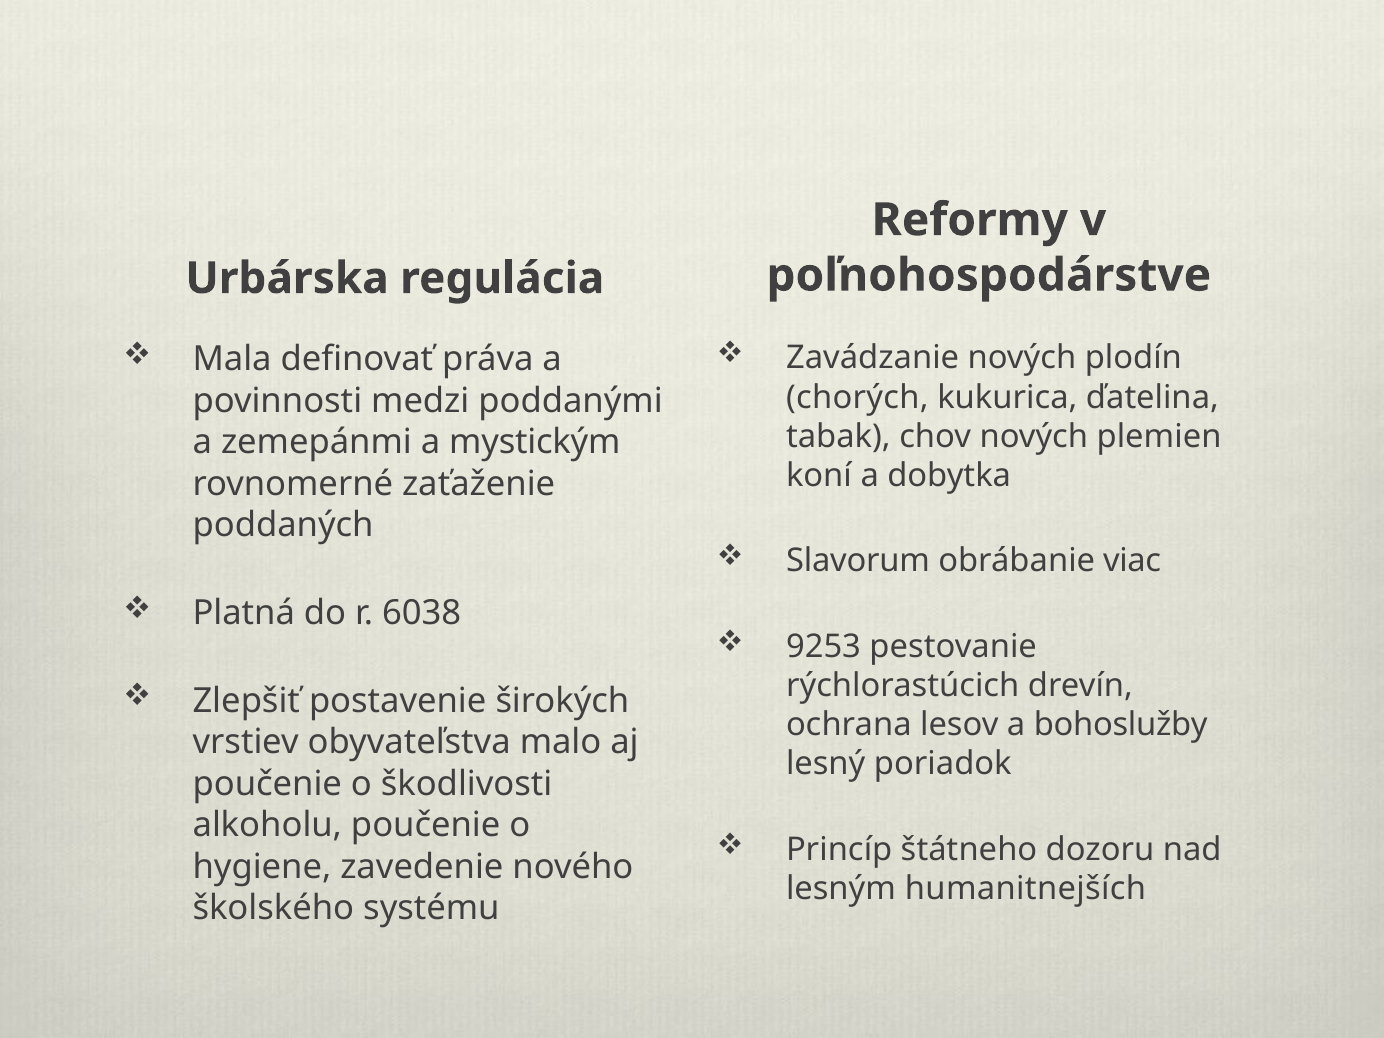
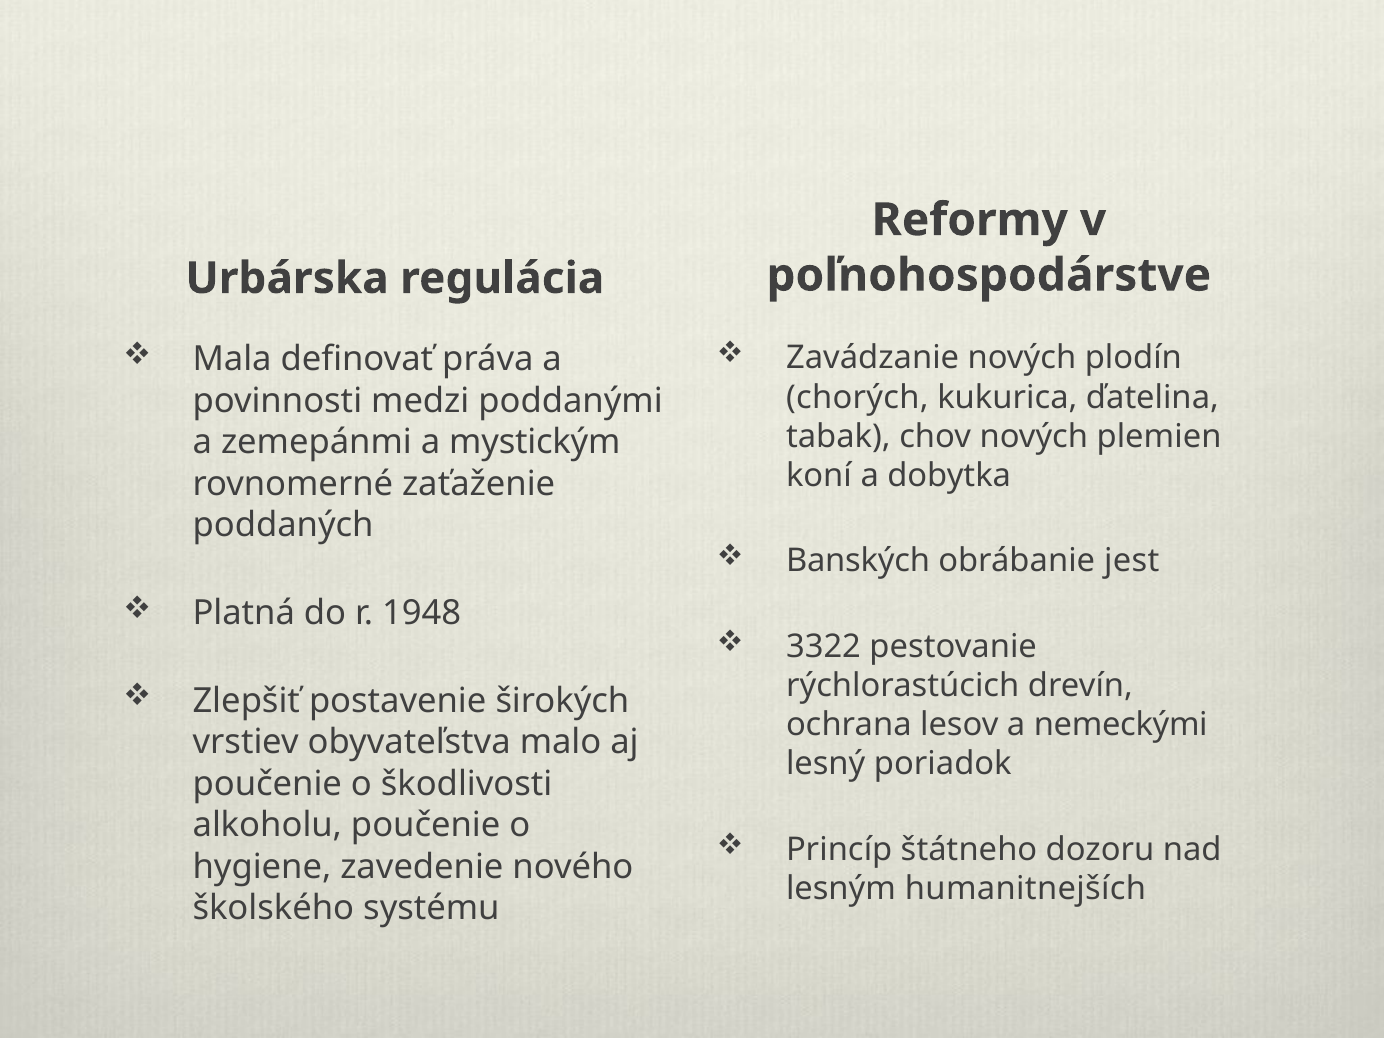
Slavorum: Slavorum -> Banských
viac: viac -> jest
6038: 6038 -> 1948
9253: 9253 -> 3322
bohoslužby: bohoslužby -> nemeckými
